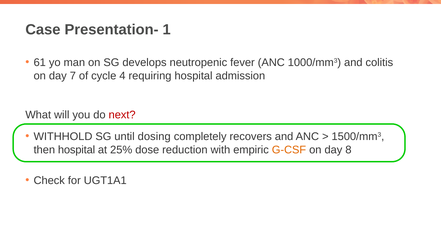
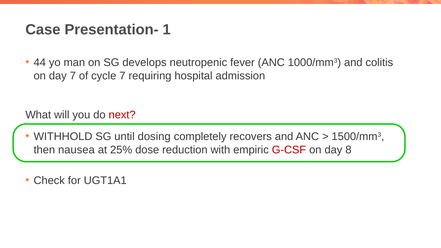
61: 61 -> 44
cycle 4: 4 -> 7
then hospital: hospital -> nausea
G-CSF colour: orange -> red
